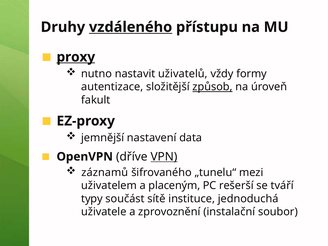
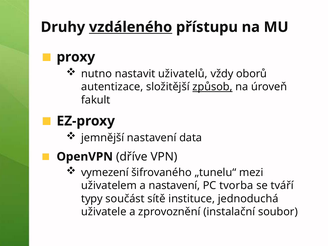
proxy underline: present -> none
formy: formy -> oborů
VPN underline: present -> none
záznamů: záznamů -> vymezení
a placeným: placeným -> nastavení
rešerší: rešerší -> tvorba
